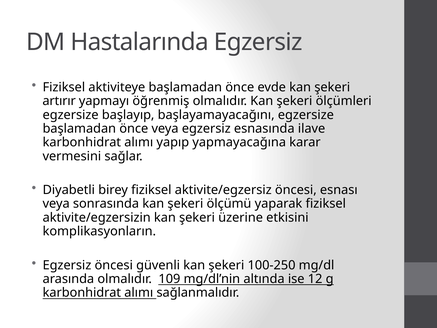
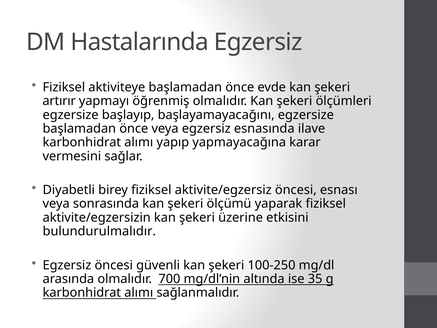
komplikasyonların: komplikasyonların -> bulundurulmalıdır
109: 109 -> 700
12: 12 -> 35
